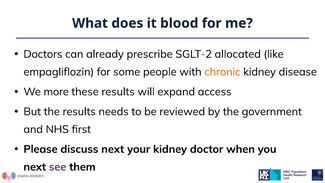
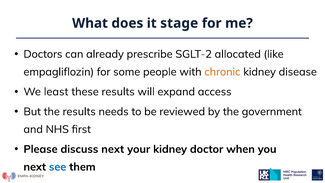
blood: blood -> stage
more: more -> least
see colour: purple -> blue
